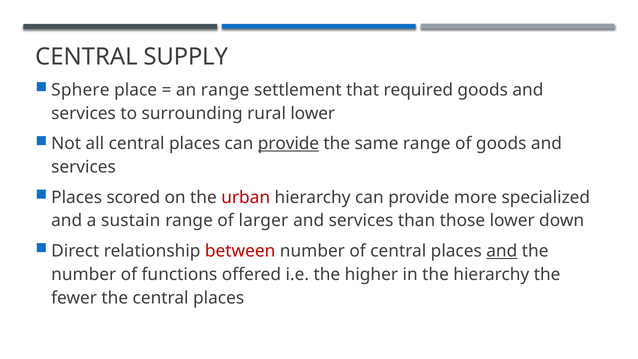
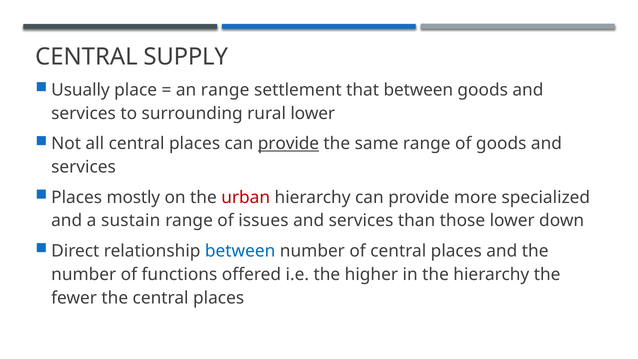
Sphere: Sphere -> Usually
that required: required -> between
scored: scored -> mostly
larger: larger -> issues
between at (240, 251) colour: red -> blue
and at (502, 251) underline: present -> none
